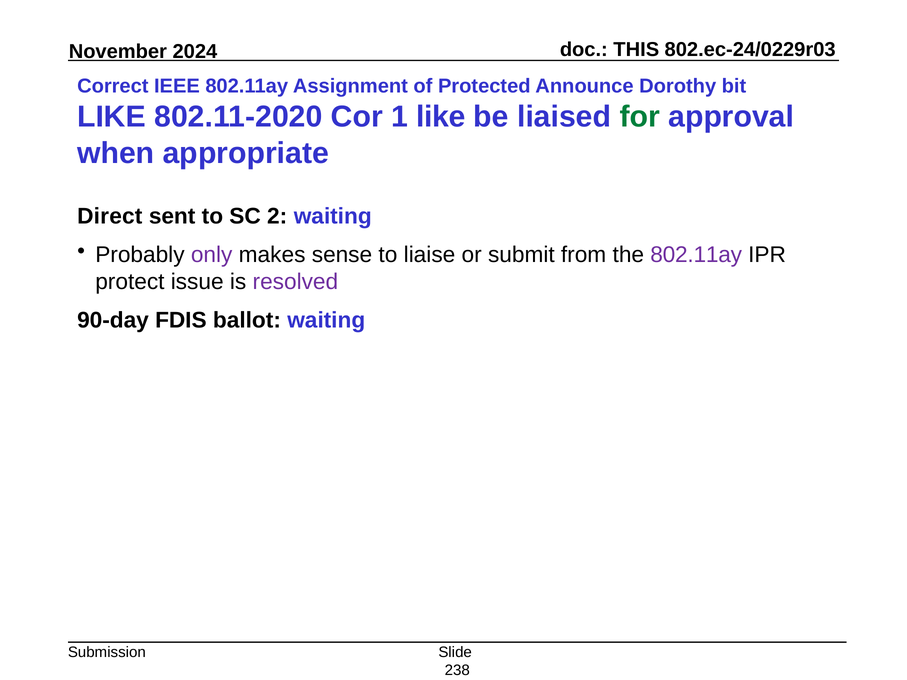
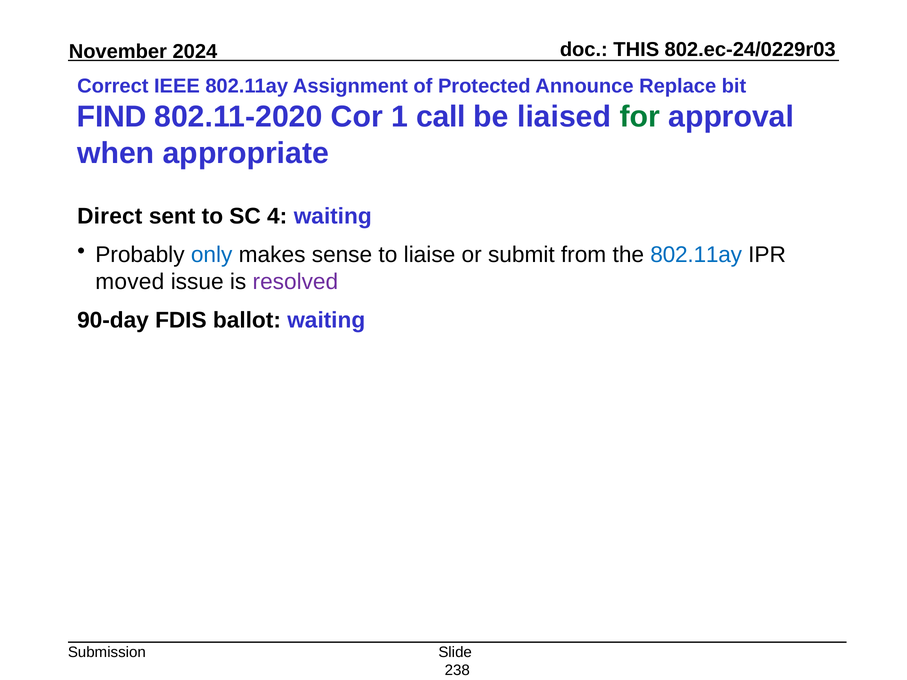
Dorothy: Dorothy -> Replace
LIKE at (112, 117): LIKE -> FIND
1 like: like -> call
2: 2 -> 4
only colour: purple -> blue
802.11ay at (696, 255) colour: purple -> blue
protect: protect -> moved
